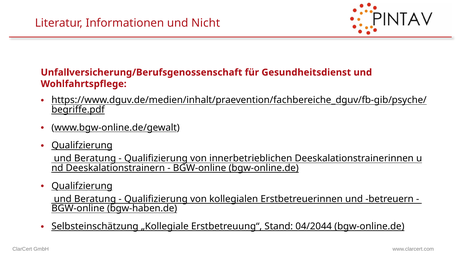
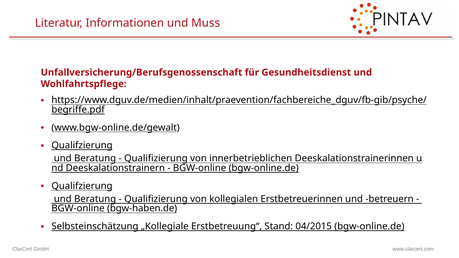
Nicht: Nicht -> Muss
04/2044: 04/2044 -> 04/2015
